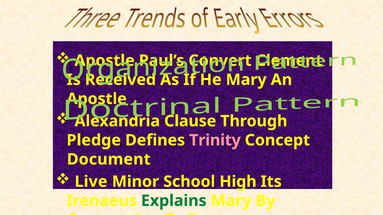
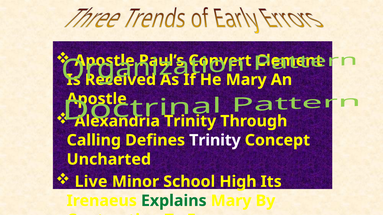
Alexandria Clause: Clause -> Trinity
Pledge: Pledge -> Calling
Trinity at (215, 140) colour: pink -> white
Document: Document -> Uncharted
